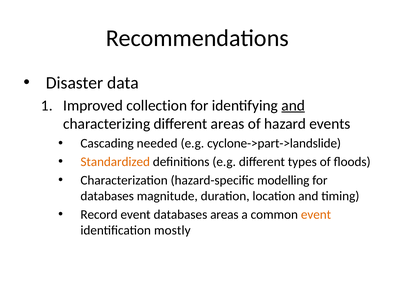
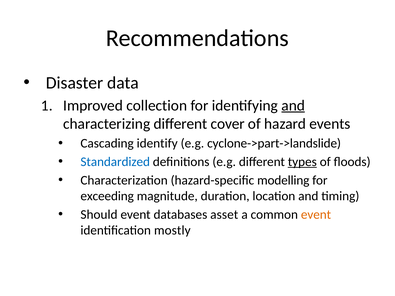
different areas: areas -> cover
needed: needed -> identify
Standardized colour: orange -> blue
types underline: none -> present
databases at (107, 196): databases -> exceeding
Record: Record -> Should
databases areas: areas -> asset
